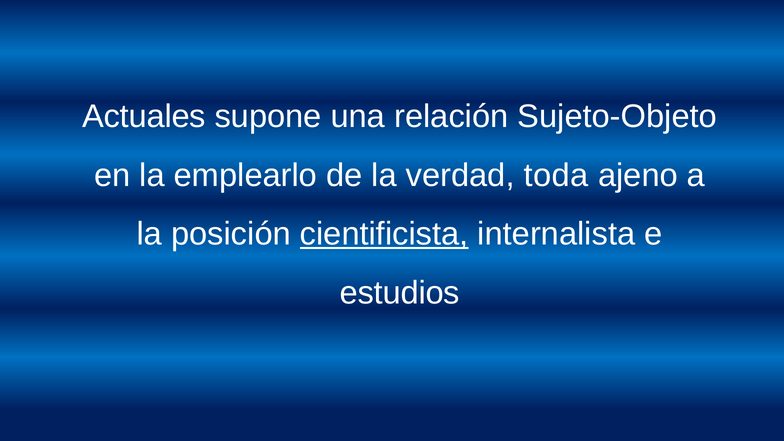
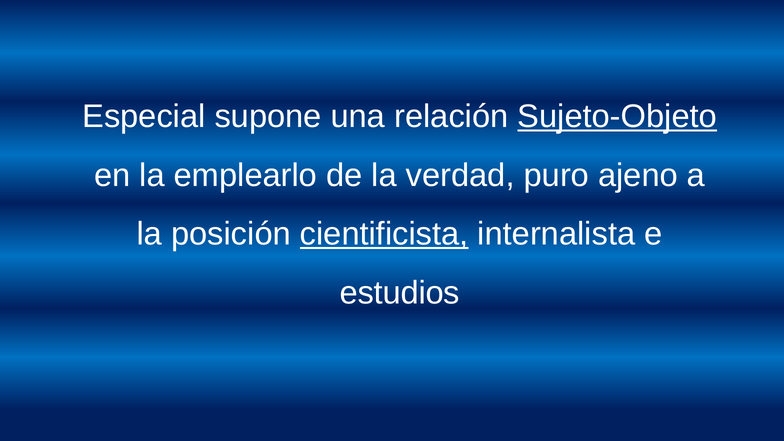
Actuales: Actuales -> Especial
Sujeto-Objeto underline: none -> present
toda: toda -> puro
